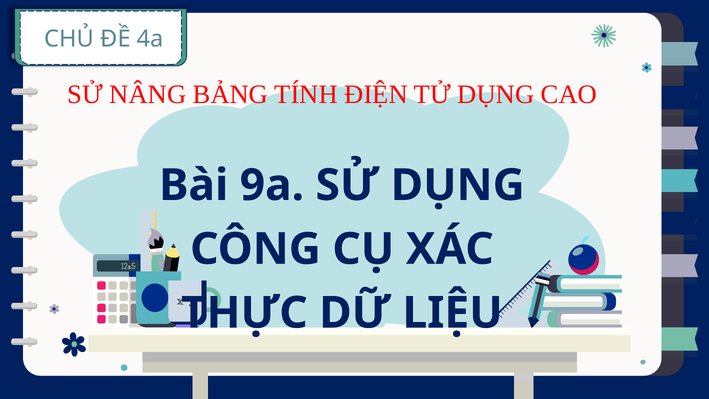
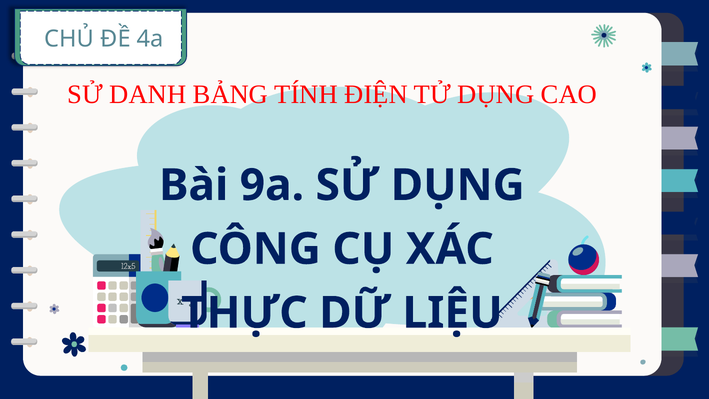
NÂNG: NÂNG -> DANH
